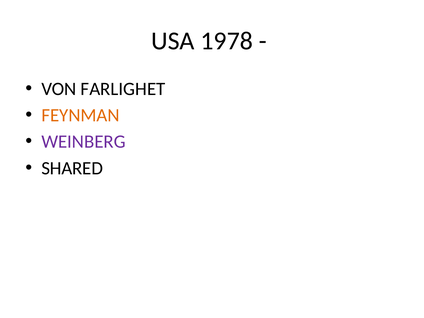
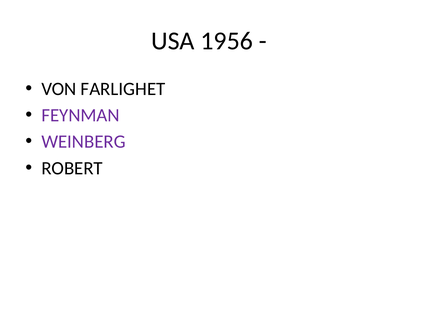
1978: 1978 -> 1956
FEYNMAN colour: orange -> purple
SHARED: SHARED -> ROBERT
